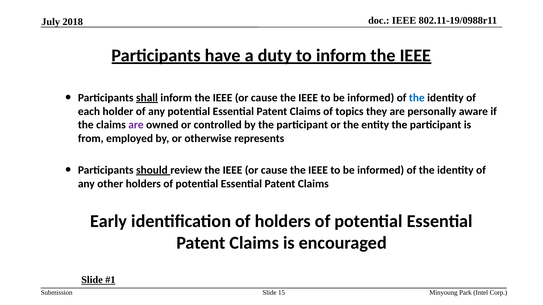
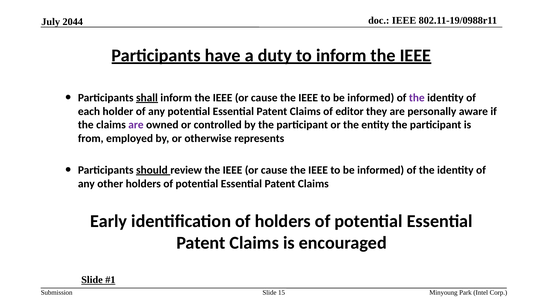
2018: 2018 -> 2044
the at (417, 98) colour: blue -> purple
topics: topics -> editor
